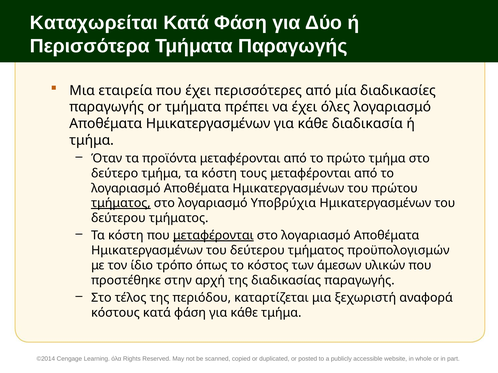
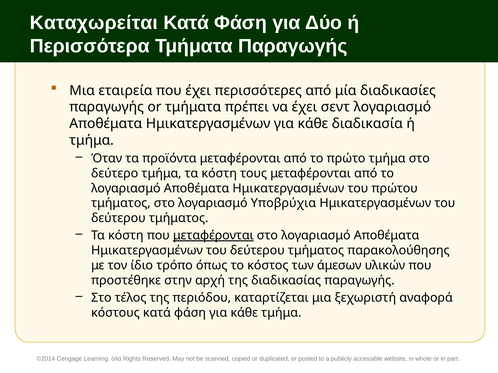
όλες: όλες -> σεντ
τμήματος at (121, 203) underline: present -> none
προϋπολογισμών: προϋπολογισμών -> παρακολούθησης
